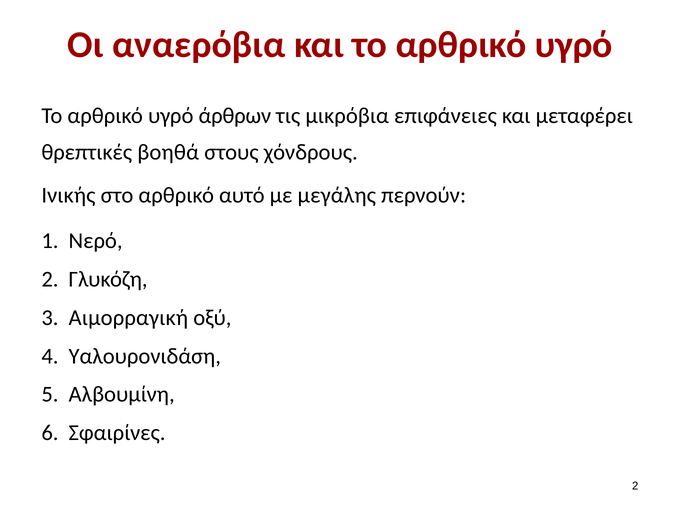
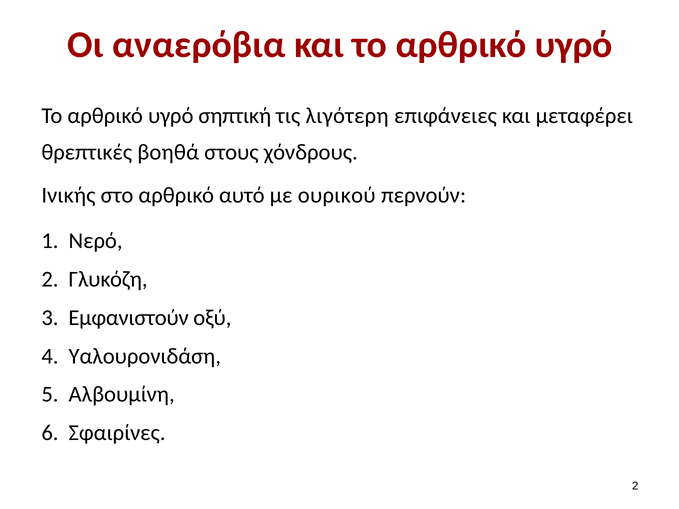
άρθρων: άρθρων -> σηπτική
μικρόβια: μικρόβια -> λιγότερη
μεγάλης: μεγάλης -> ουρικού
Αιμορραγική: Αιμορραγική -> Εμφανιστούν
